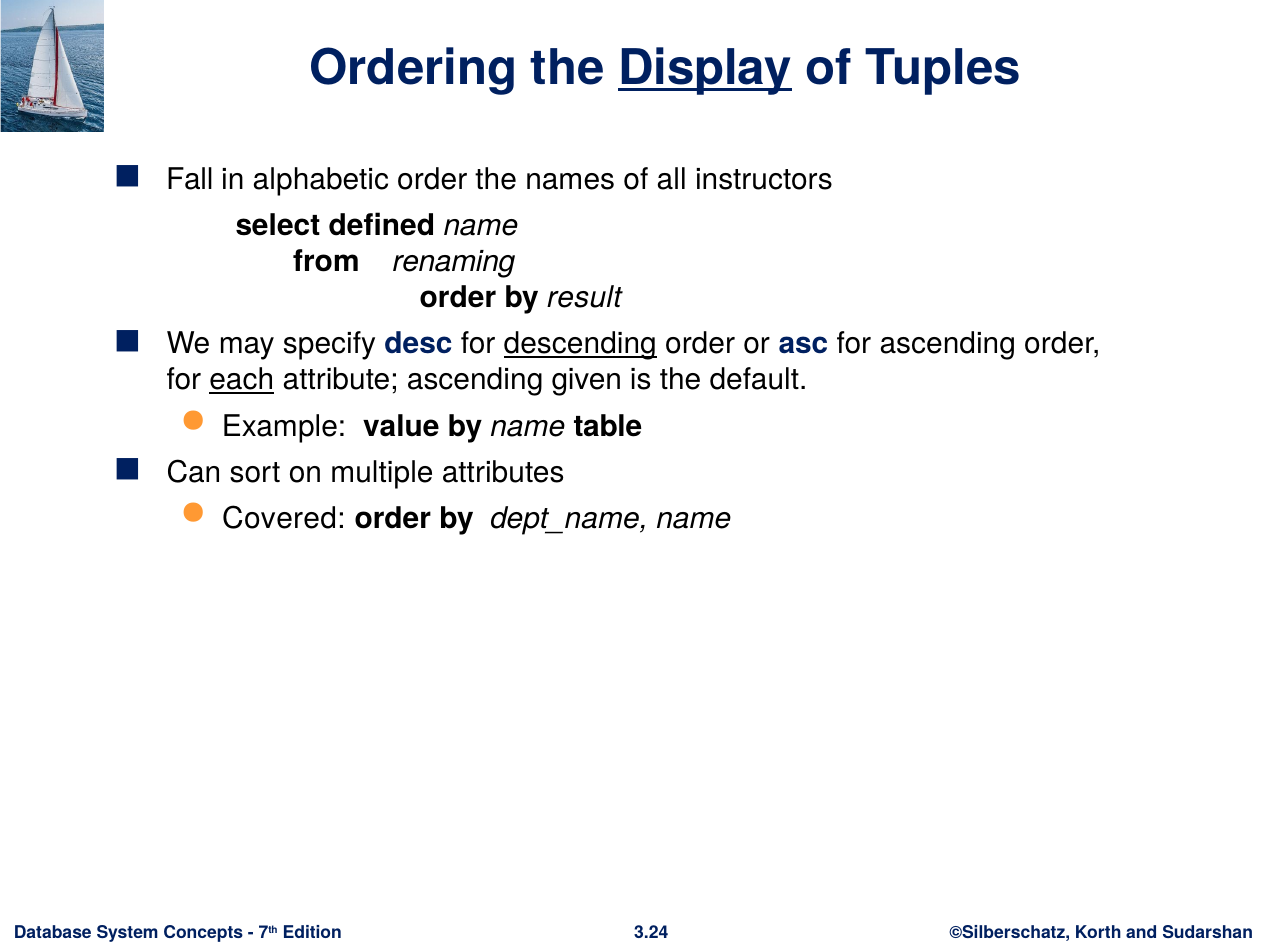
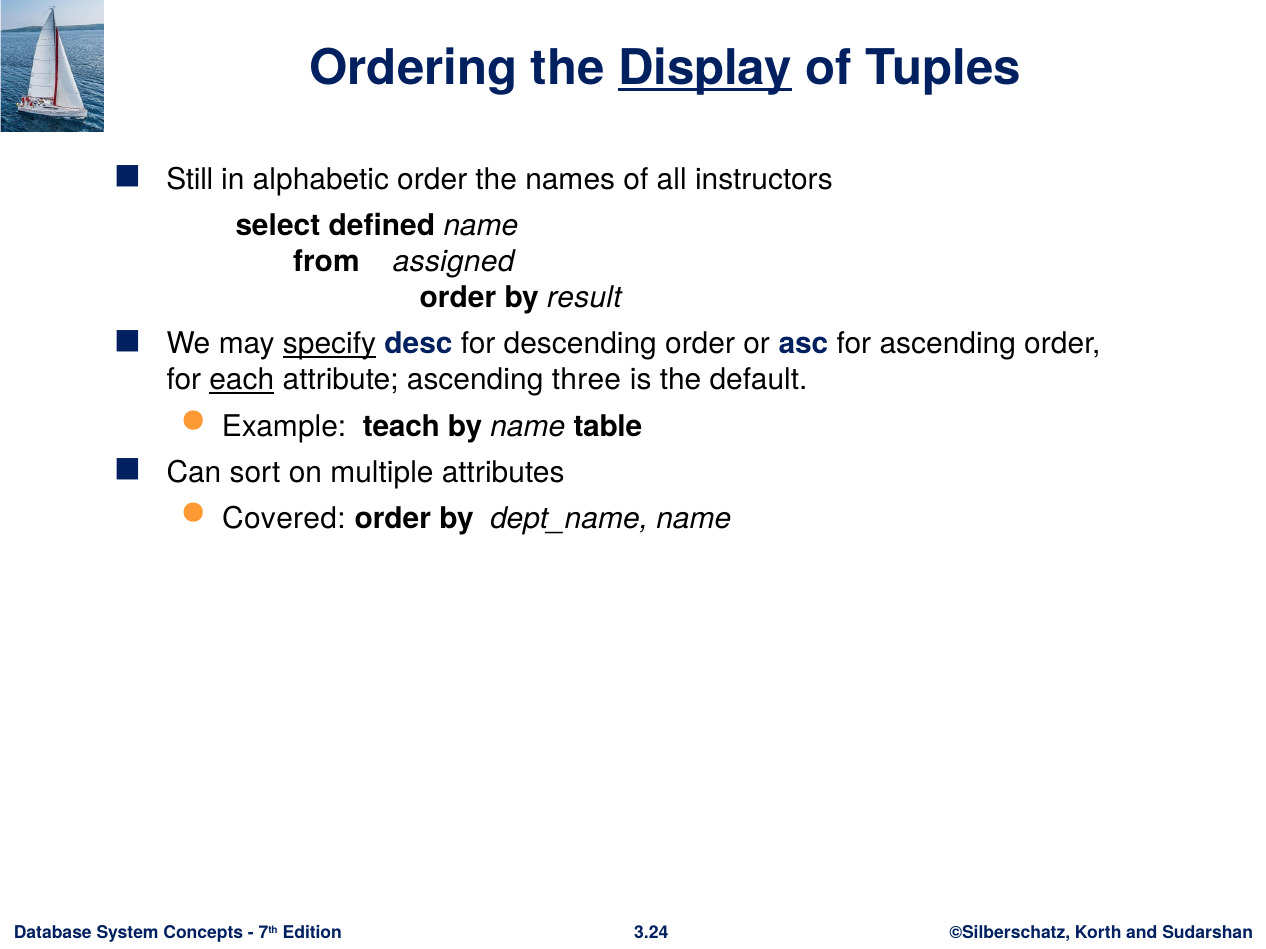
Fall: Fall -> Still
renaming: renaming -> assigned
specify underline: none -> present
descending underline: present -> none
given: given -> three
value: value -> teach
